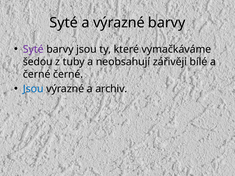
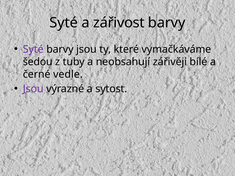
a výrazné: výrazné -> zářivost
černé černé: černé -> vedle
Jsou at (33, 89) colour: blue -> purple
archiv: archiv -> sytost
